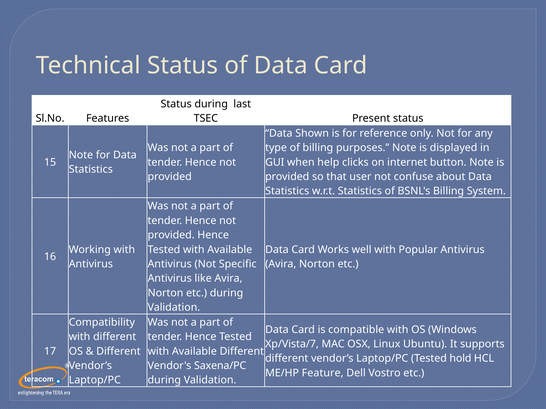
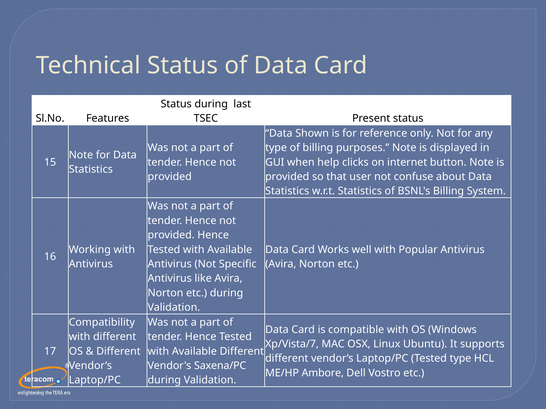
Tested hold: hold -> type
Feature: Feature -> Ambore
